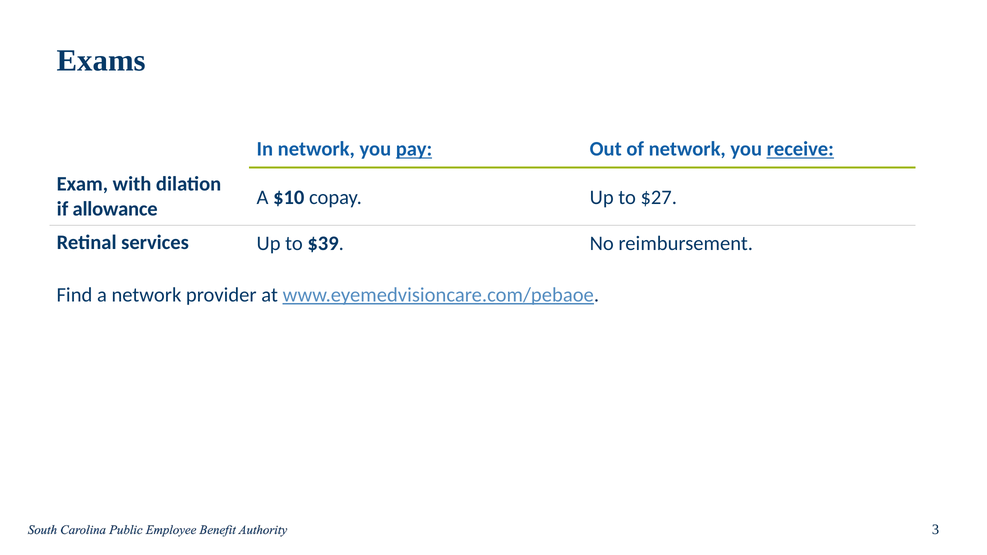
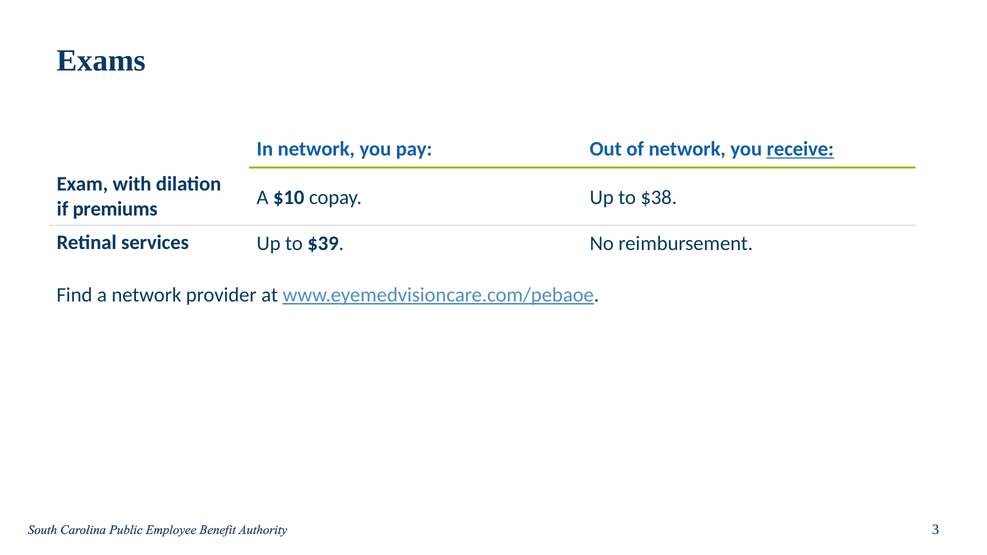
pay underline: present -> none
$27: $27 -> $38
allowance: allowance -> premiums
